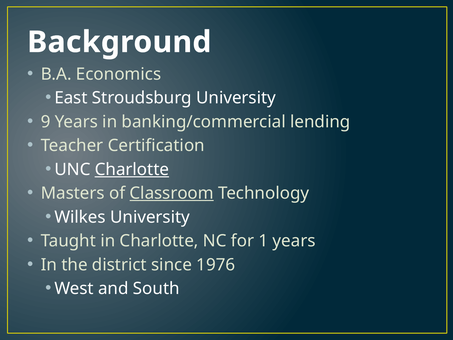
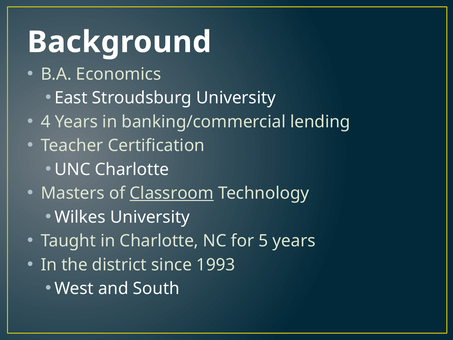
9: 9 -> 4
Charlotte at (132, 169) underline: present -> none
1: 1 -> 5
1976: 1976 -> 1993
